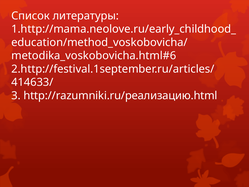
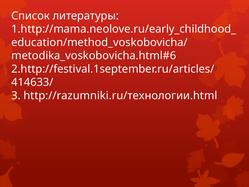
http://razumniki.ru/реализацию.html: http://razumniki.ru/реализацию.html -> http://razumniki.ru/технологии.html
